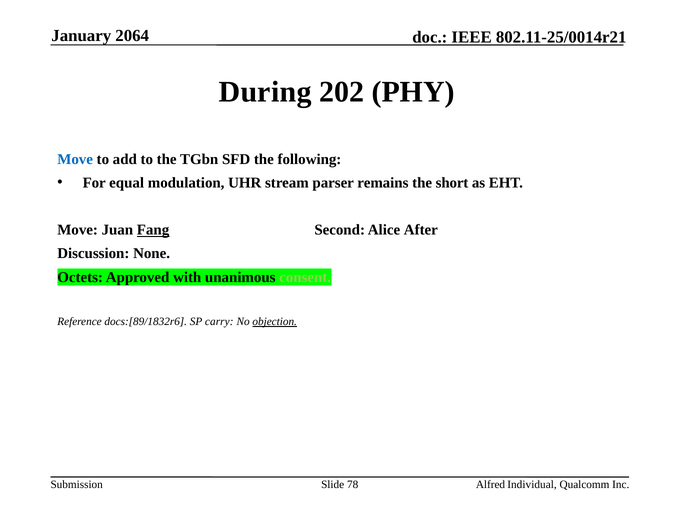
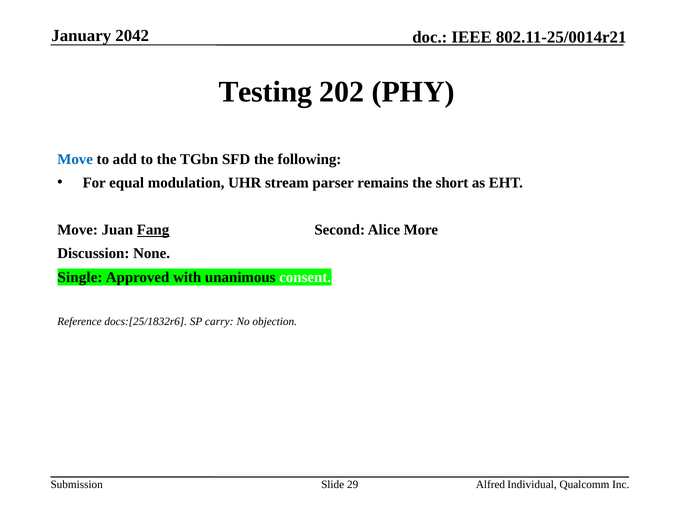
2064: 2064 -> 2042
During: During -> Testing
After: After -> More
Octets: Octets -> Single
consent colour: light green -> white
docs:[89/1832r6: docs:[89/1832r6 -> docs:[25/1832r6
objection underline: present -> none
78: 78 -> 29
